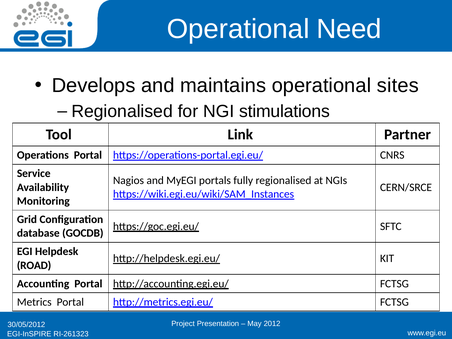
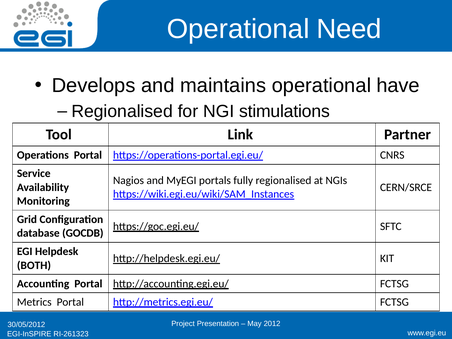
sites: sites -> have
ROAD: ROAD -> BOTH
